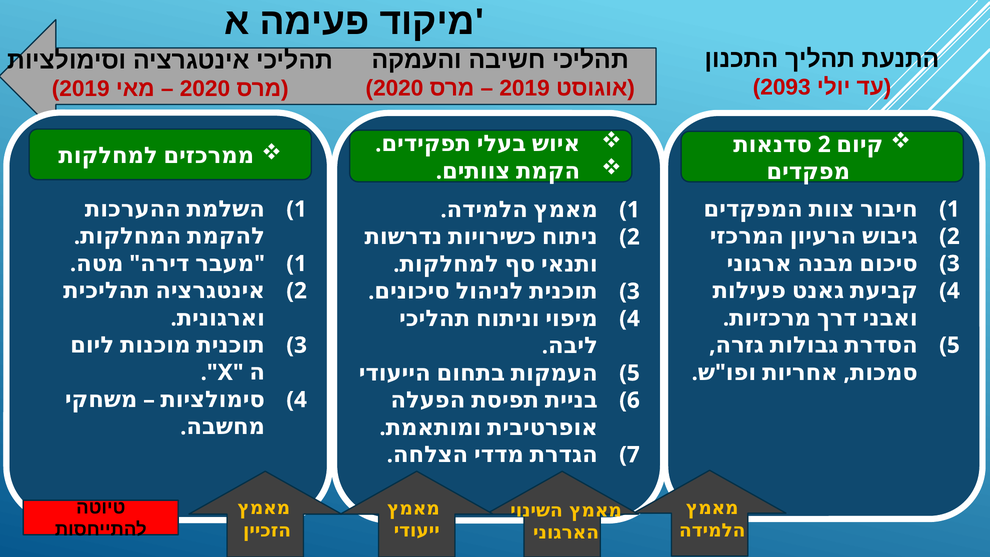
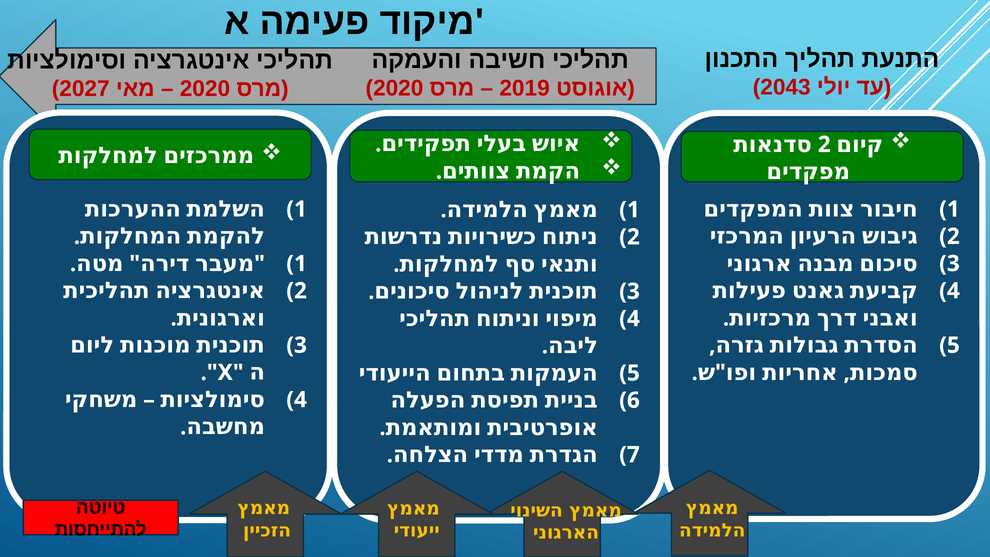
2093: 2093 -> 2043
2019 at (85, 89): 2019 -> 2027
